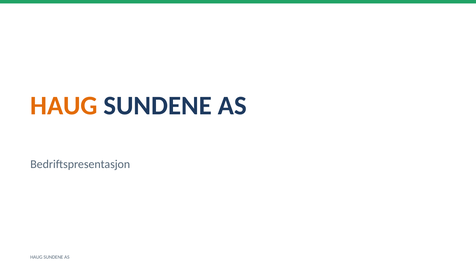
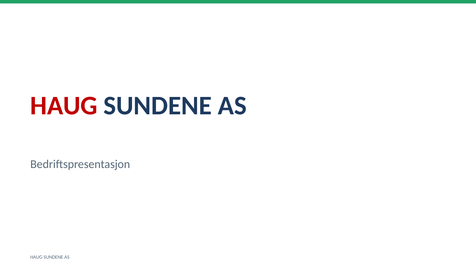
HAUG at (64, 106) colour: orange -> red
